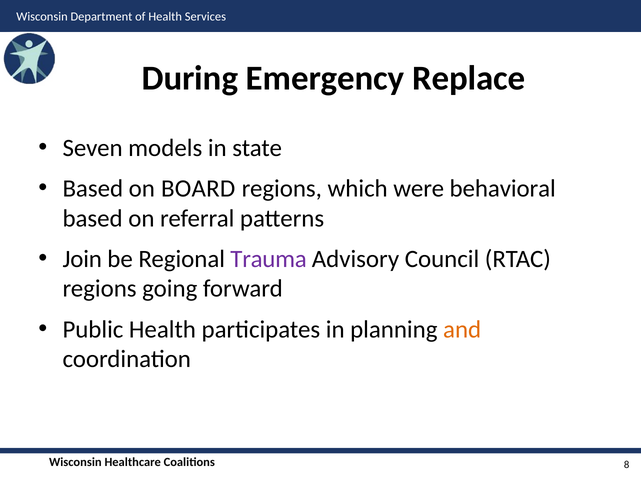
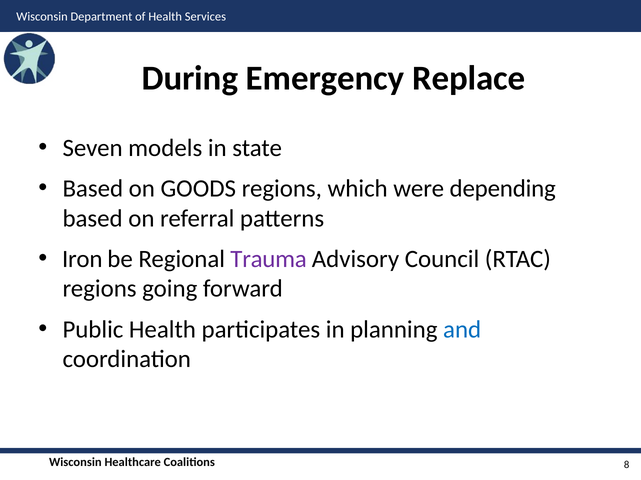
BOARD: BOARD -> GOODS
behavioral: behavioral -> depending
Join: Join -> Iron
and colour: orange -> blue
